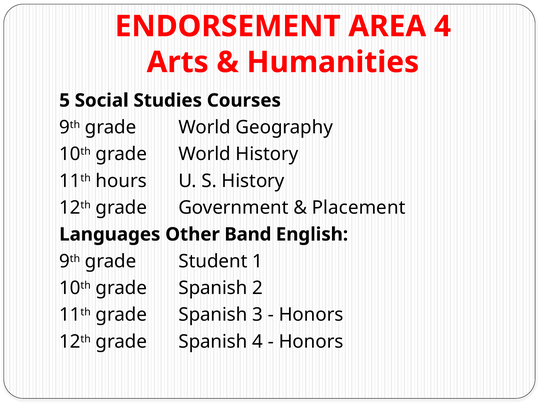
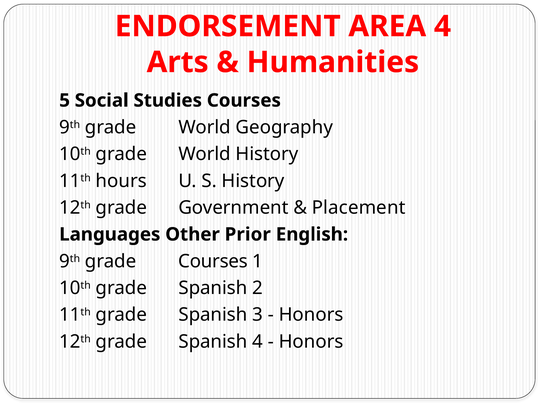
Band: Band -> Prior
grade Student: Student -> Courses
